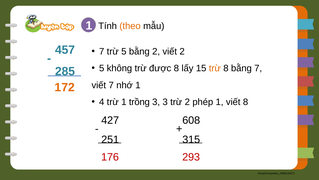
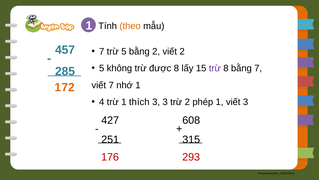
trừ at (215, 68) colour: orange -> purple
trồng: trồng -> thích
viết 8: 8 -> 3
